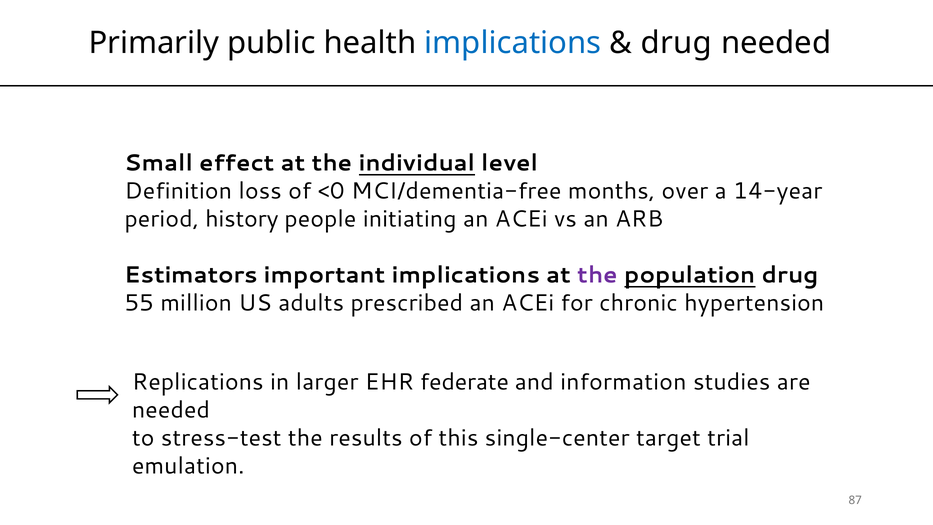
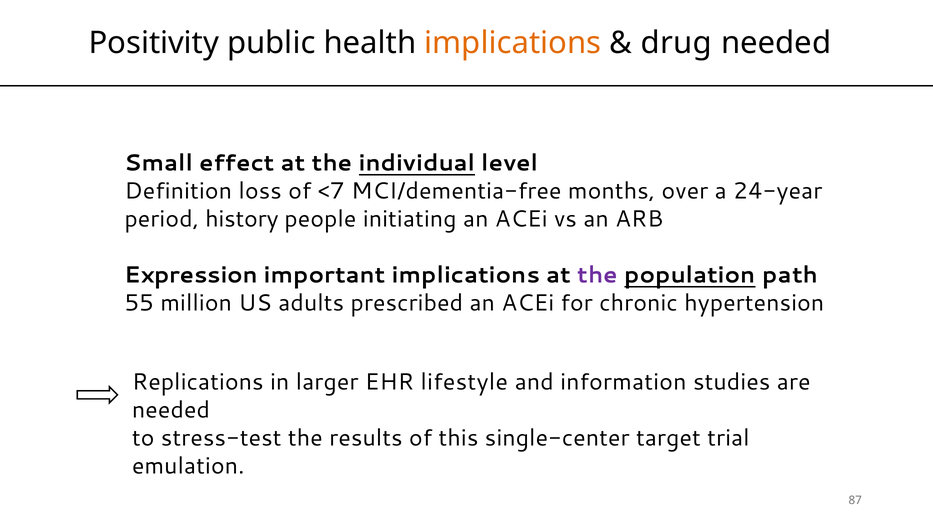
Primarily: Primarily -> Positivity
implications at (513, 43) colour: blue -> orange
<0: <0 -> <7
14-year: 14-year -> 24-year
Estimators: Estimators -> Expression
population drug: drug -> path
federate: federate -> lifestyle
